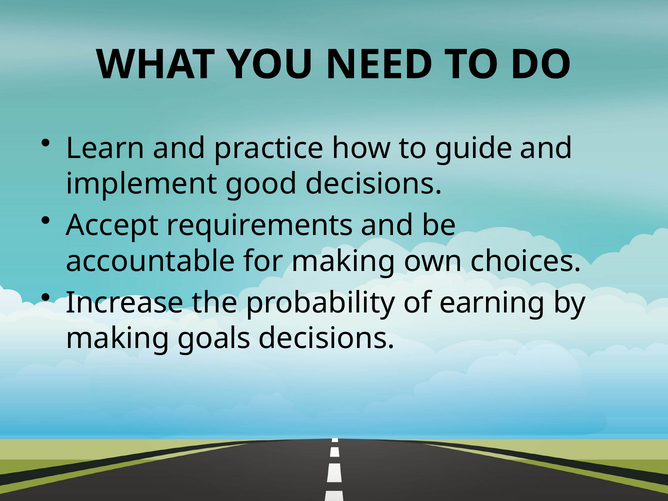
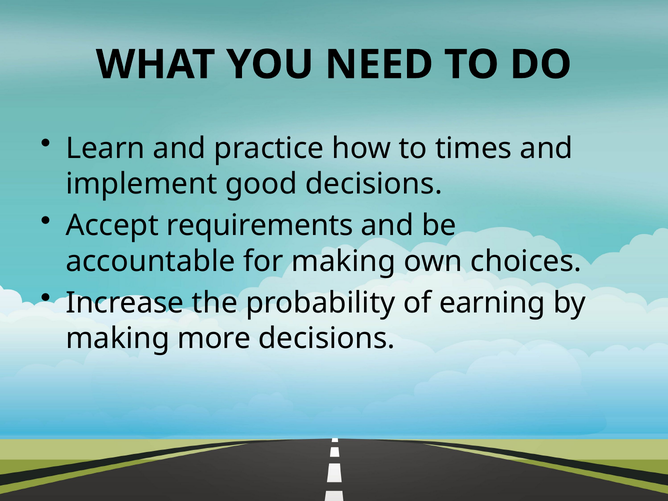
guide: guide -> times
goals: goals -> more
